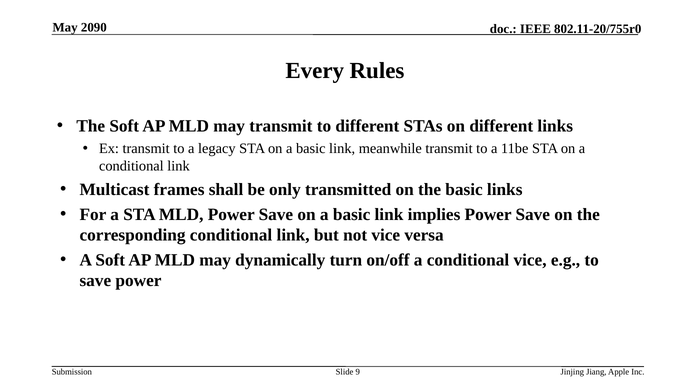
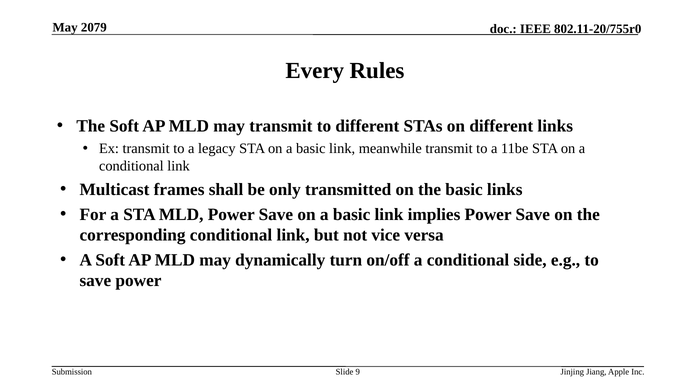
2090: 2090 -> 2079
conditional vice: vice -> side
